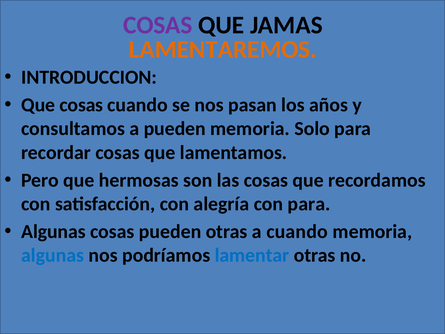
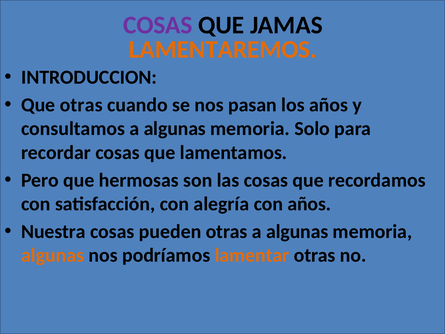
Que cosas: cosas -> otras
consultamos a pueden: pueden -> algunas
con para: para -> años
Algunas at (53, 232): Algunas -> Nuestra
cuando at (297, 232): cuando -> algunas
algunas at (53, 255) colour: blue -> orange
lamentar colour: blue -> orange
